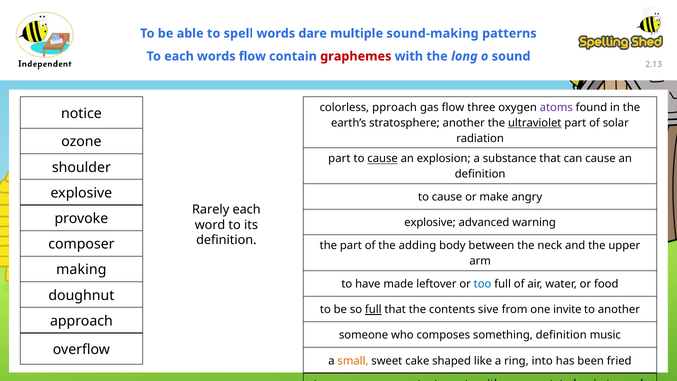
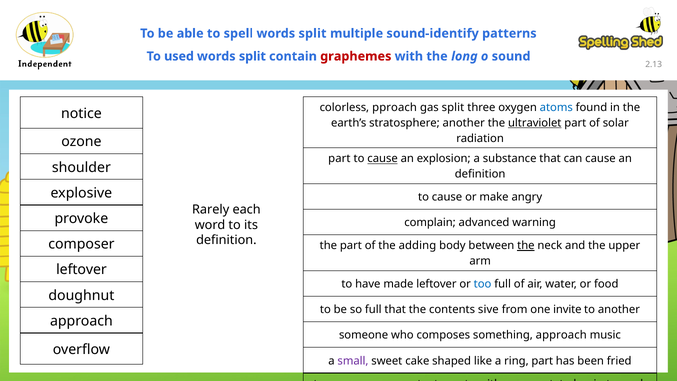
spell words dare: dare -> split
sound-making: sound-making -> sound-identify
To each: each -> used
flow at (252, 56): flow -> split
gas flow: flow -> split
atoms colour: purple -> blue
explosive at (430, 223): explosive -> complain
the at (526, 246) underline: none -> present
making at (81, 270): making -> leftover
full at (373, 309) underline: present -> none
something definition: definition -> approach
small colour: orange -> purple
ring into: into -> part
